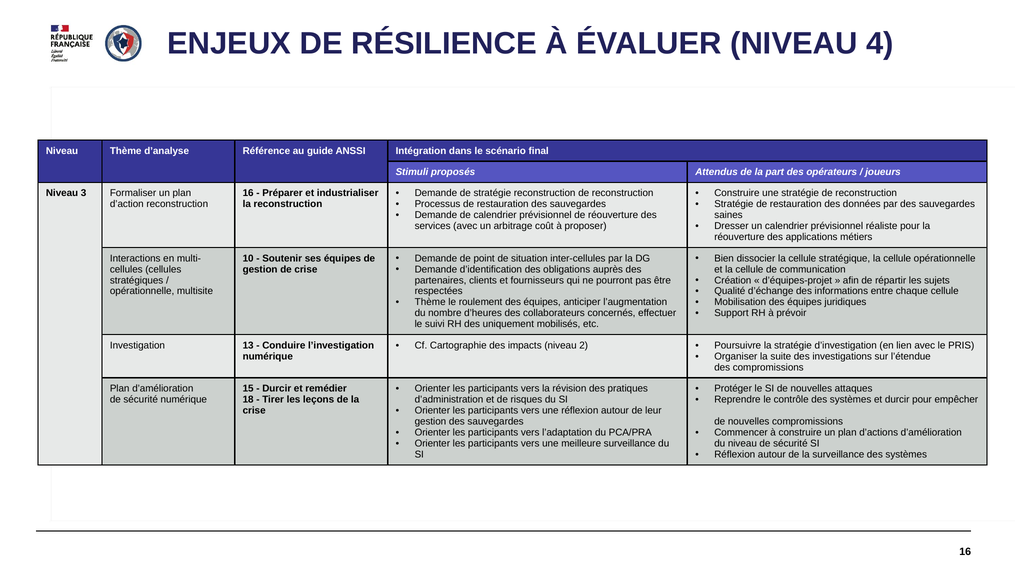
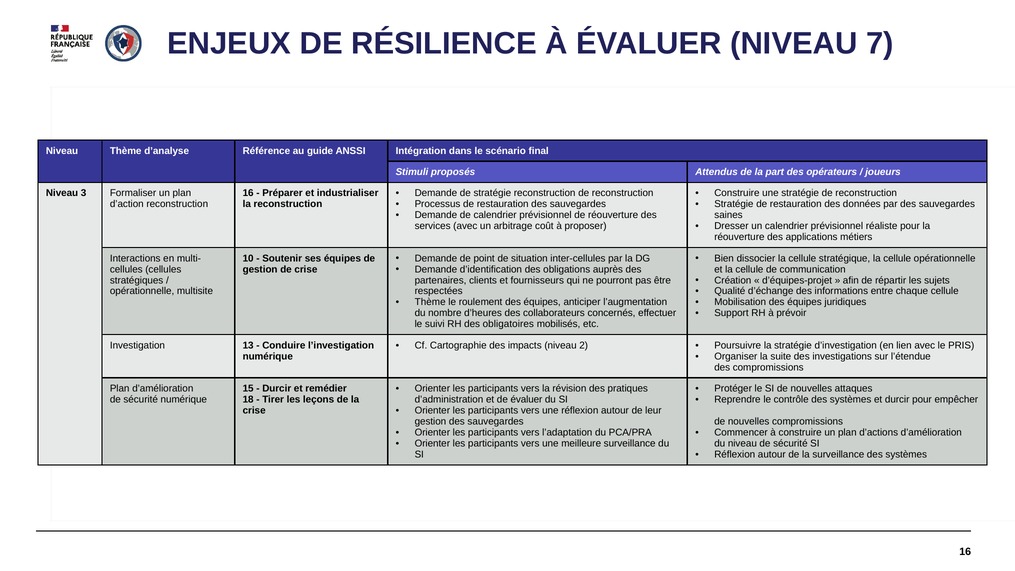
4: 4 -> 7
uniquement: uniquement -> obligatoires
de risques: risques -> évaluer
